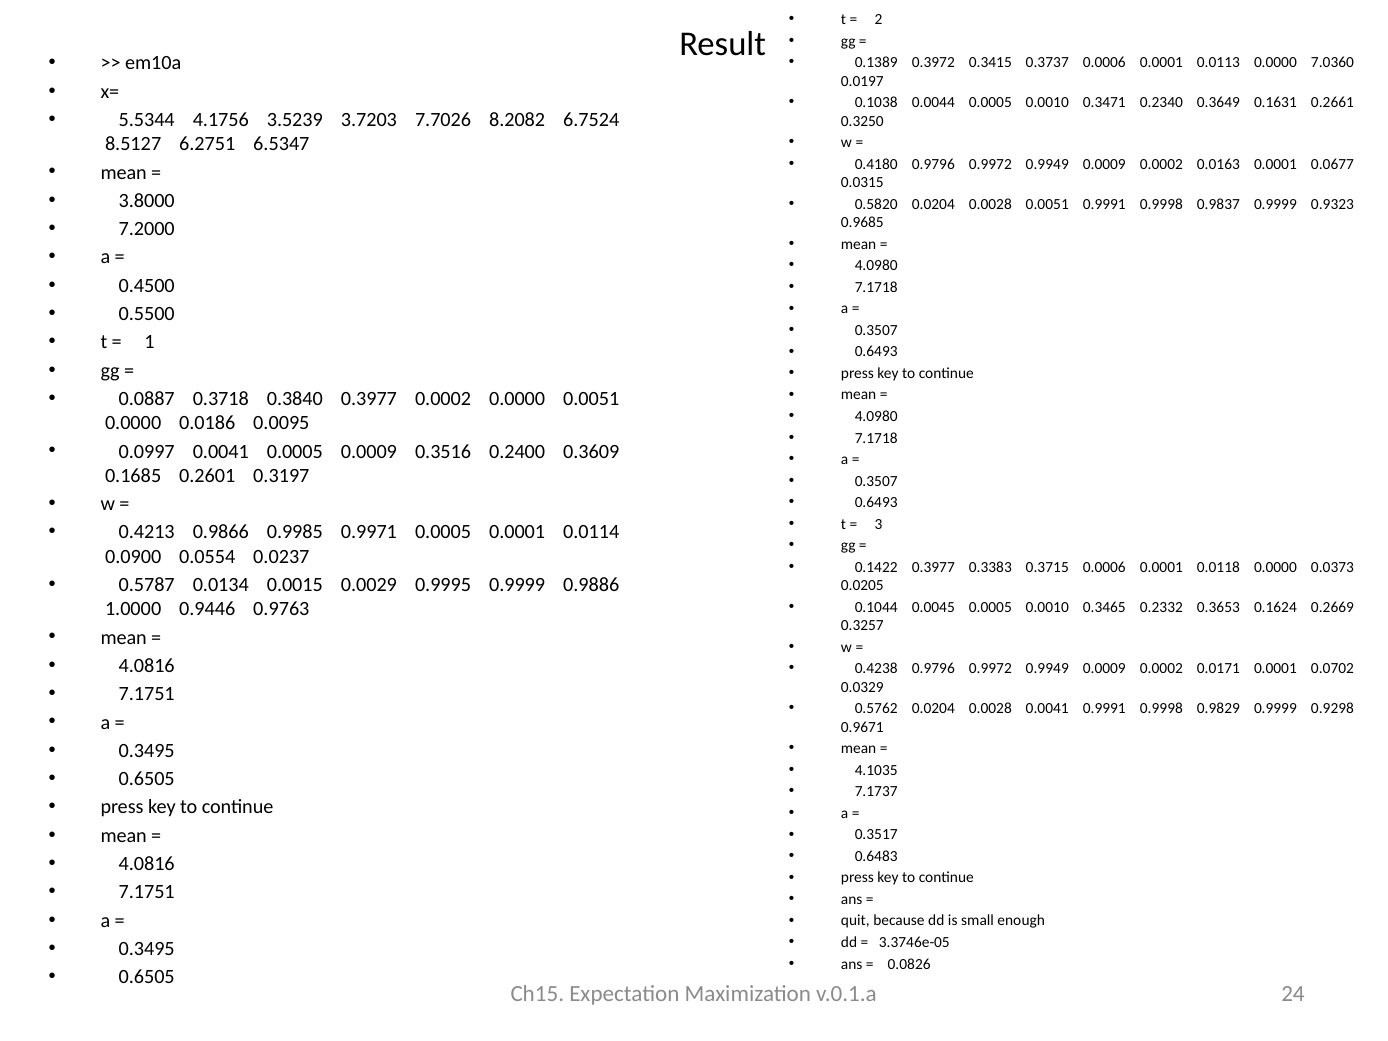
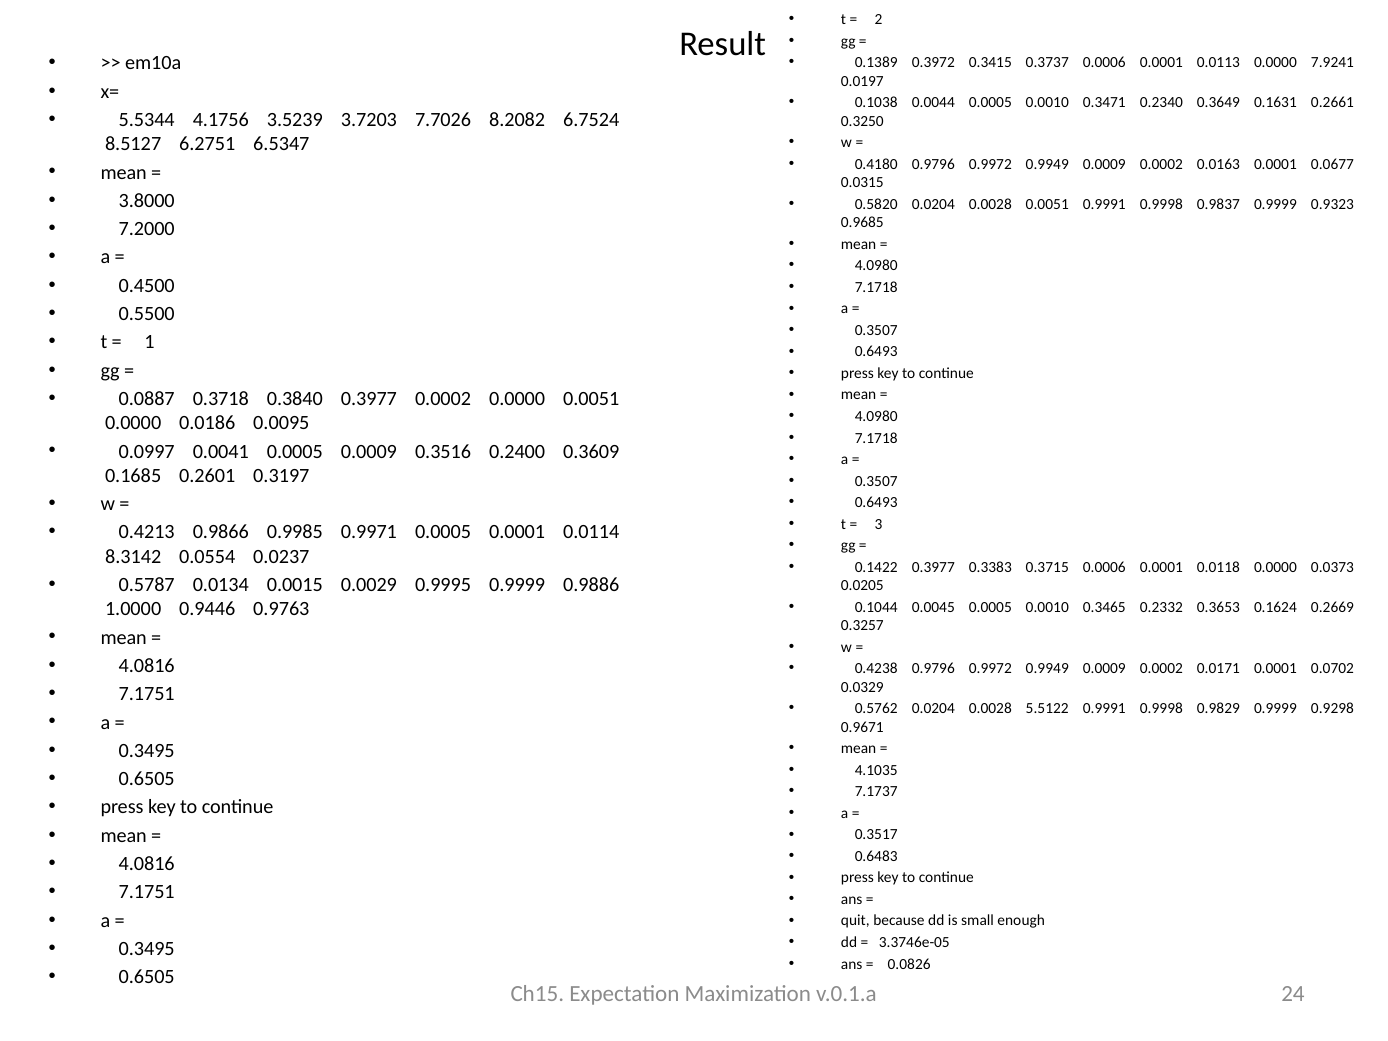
7.0360: 7.0360 -> 7.9241
0.0900: 0.0900 -> 8.3142
0.0028 0.0041: 0.0041 -> 5.5122
